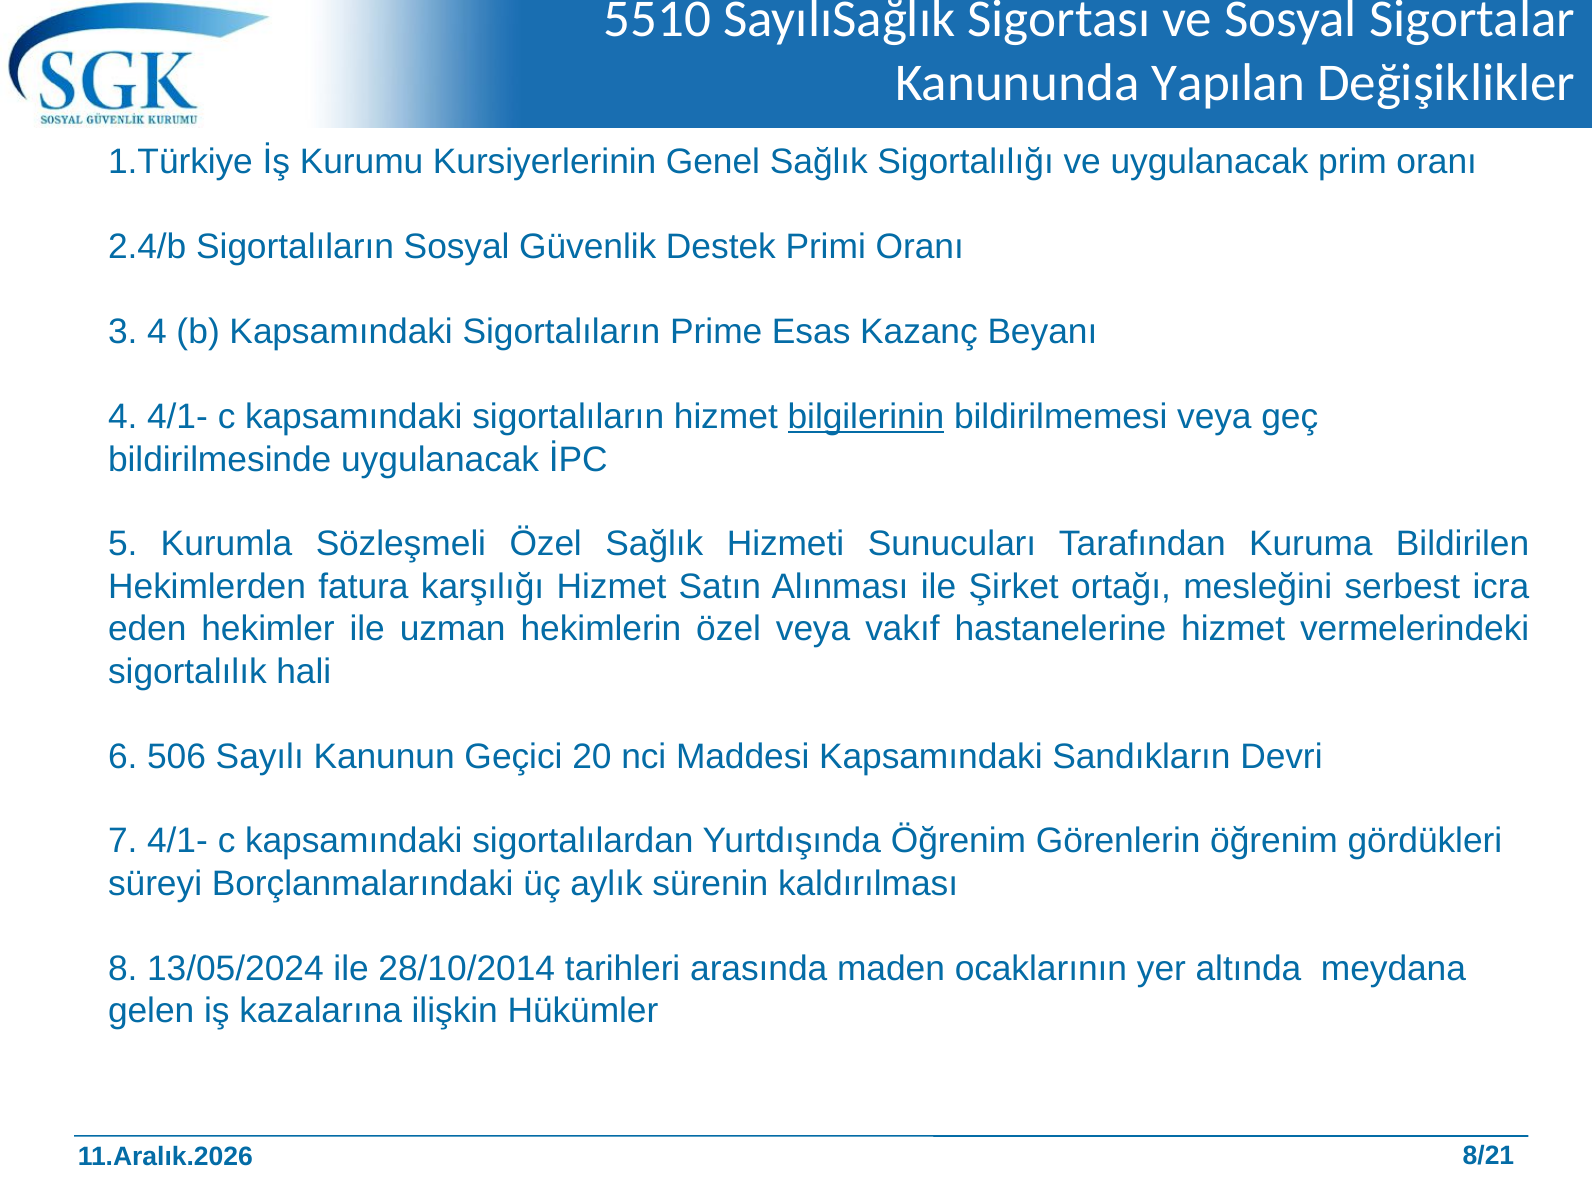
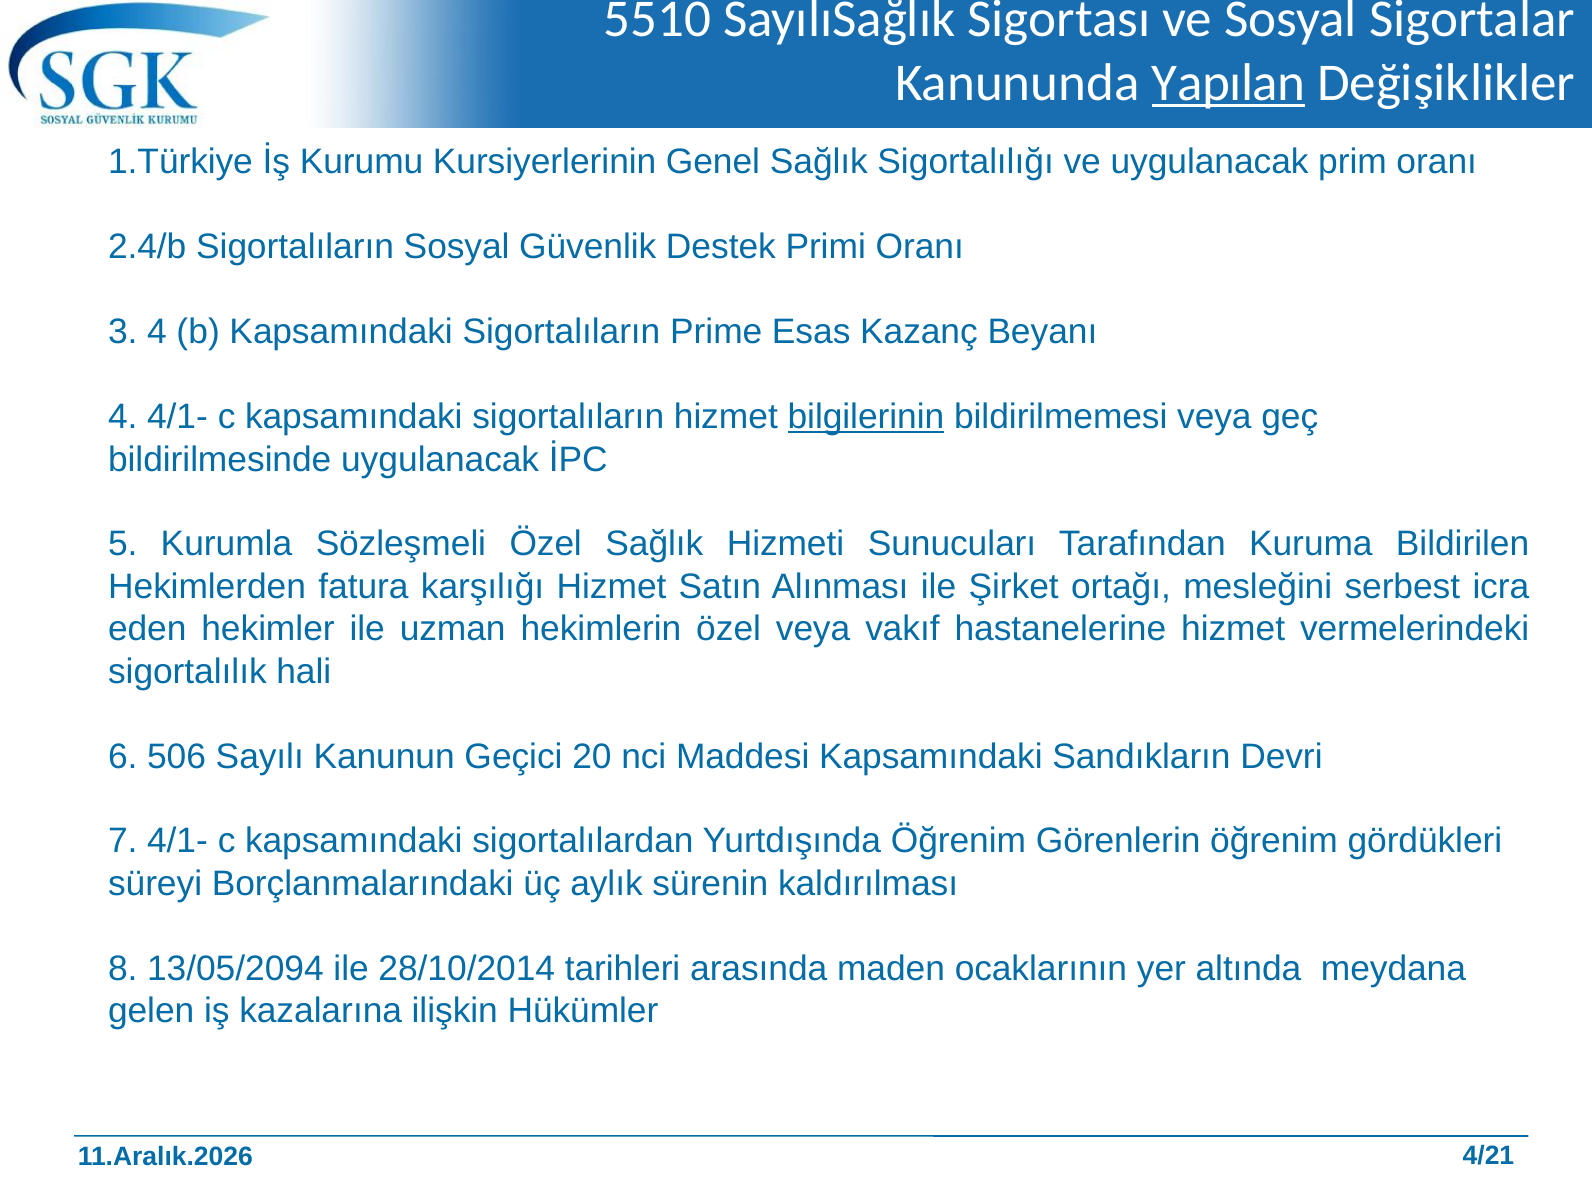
Yapılan underline: none -> present
13/05/2024: 13/05/2024 -> 13/05/2094
8/21: 8/21 -> 4/21
